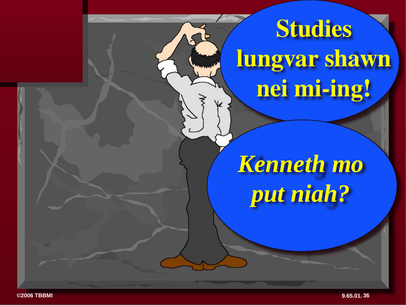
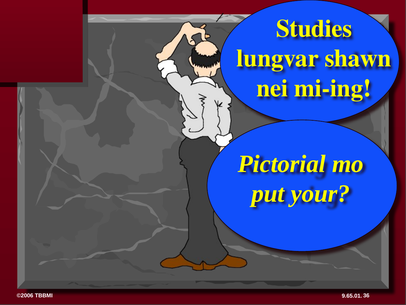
Kenneth: Kenneth -> Pictorial
niah: niah -> your
